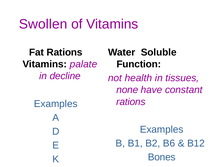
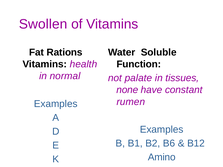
palate: palate -> health
decline: decline -> normal
health: health -> palate
rations at (131, 102): rations -> rumen
Bones: Bones -> Amino
